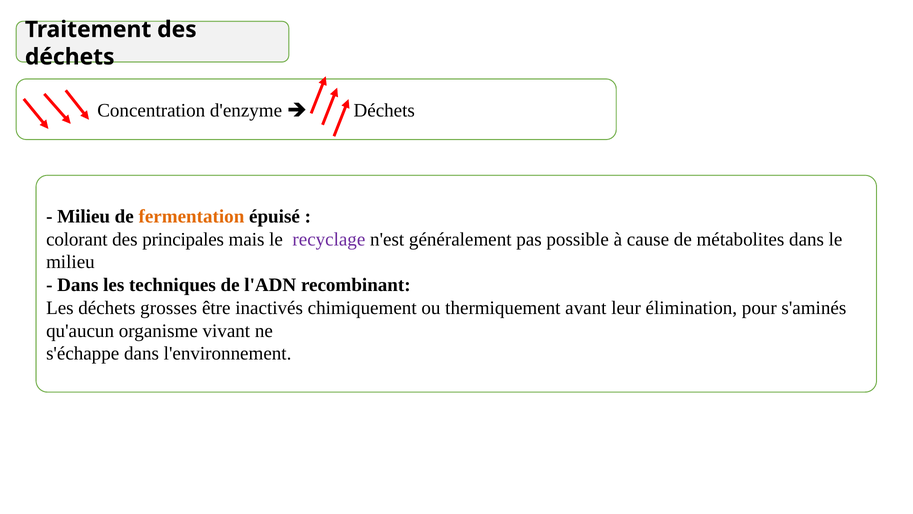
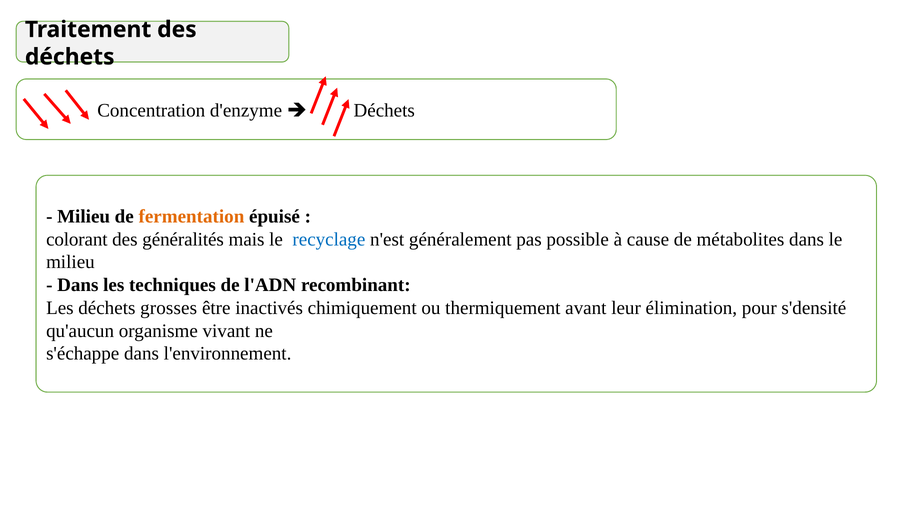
principales: principales -> généralités
recyclage colour: purple -> blue
s'aminés: s'aminés -> s'densité
